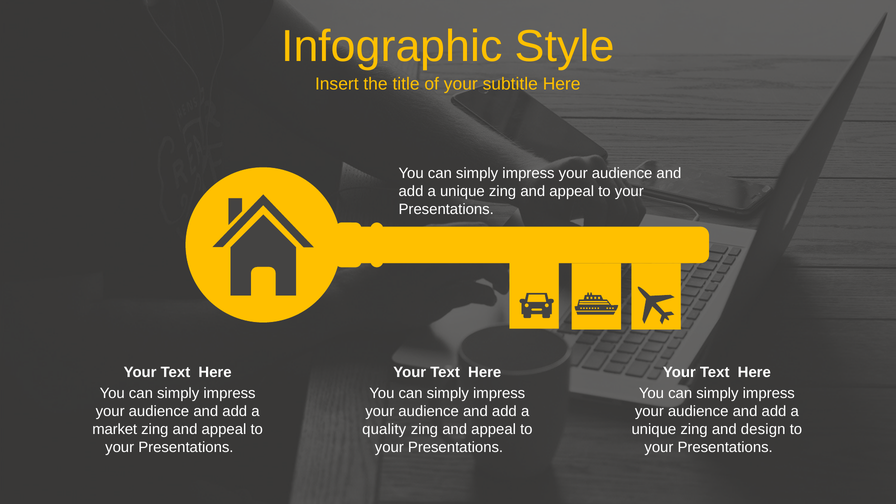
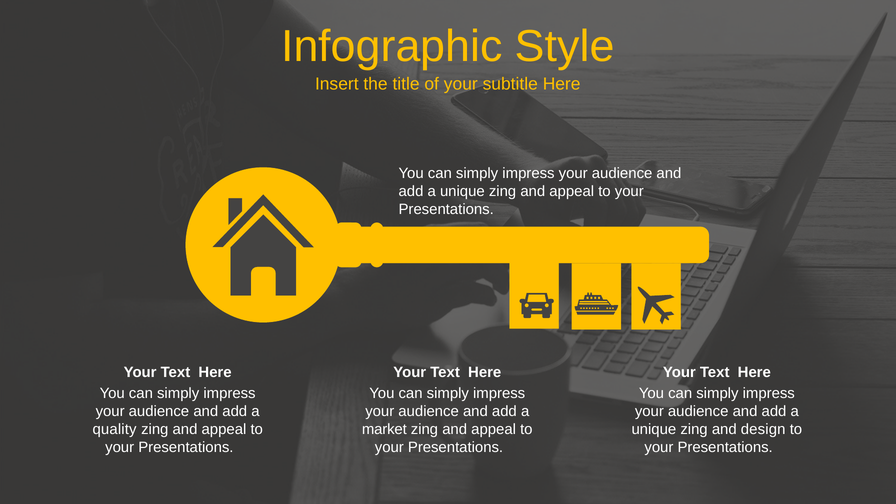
market: market -> quality
quality: quality -> market
